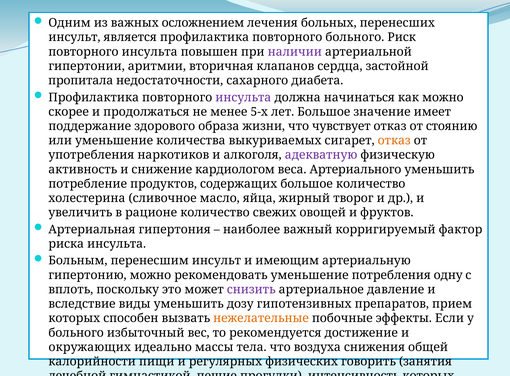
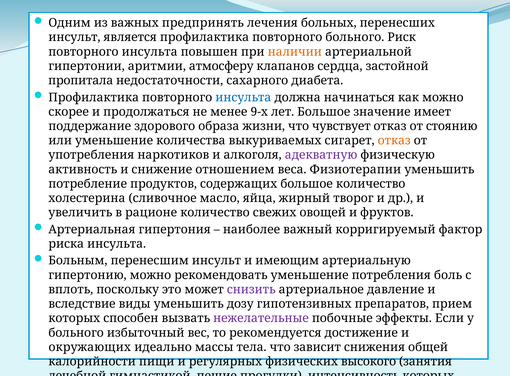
осложнением: осложнением -> предпринять
наличии colour: purple -> orange
вторичная: вторичная -> атмосферу
инсульта at (243, 97) colour: purple -> blue
5-х: 5-х -> 9-х
кардиологом: кардиологом -> отношением
Артериального: Артериального -> Физиотерапии
одну: одну -> боль
нежелательные colour: orange -> purple
воздуха: воздуха -> зависит
говорить: говорить -> высокого
